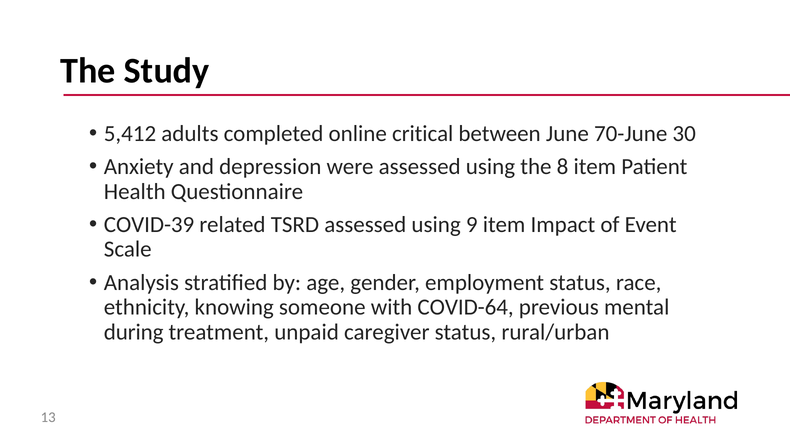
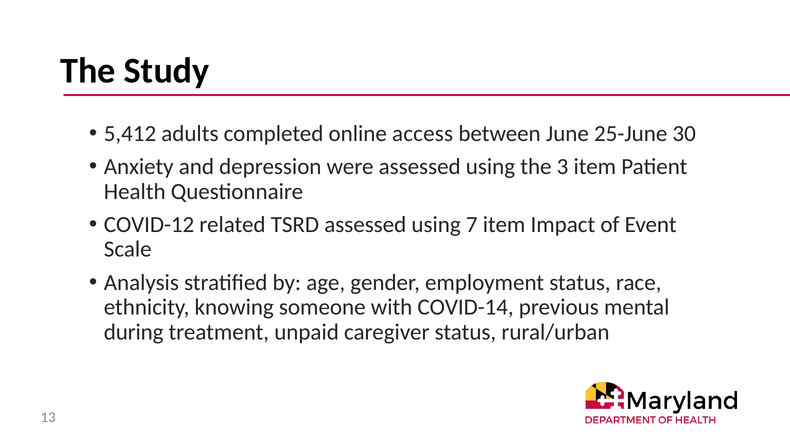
critical: critical -> access
70-June: 70-June -> 25-June
8: 8 -> 3
COVID-39: COVID-39 -> COVID-12
9: 9 -> 7
COVID-64: COVID-64 -> COVID-14
